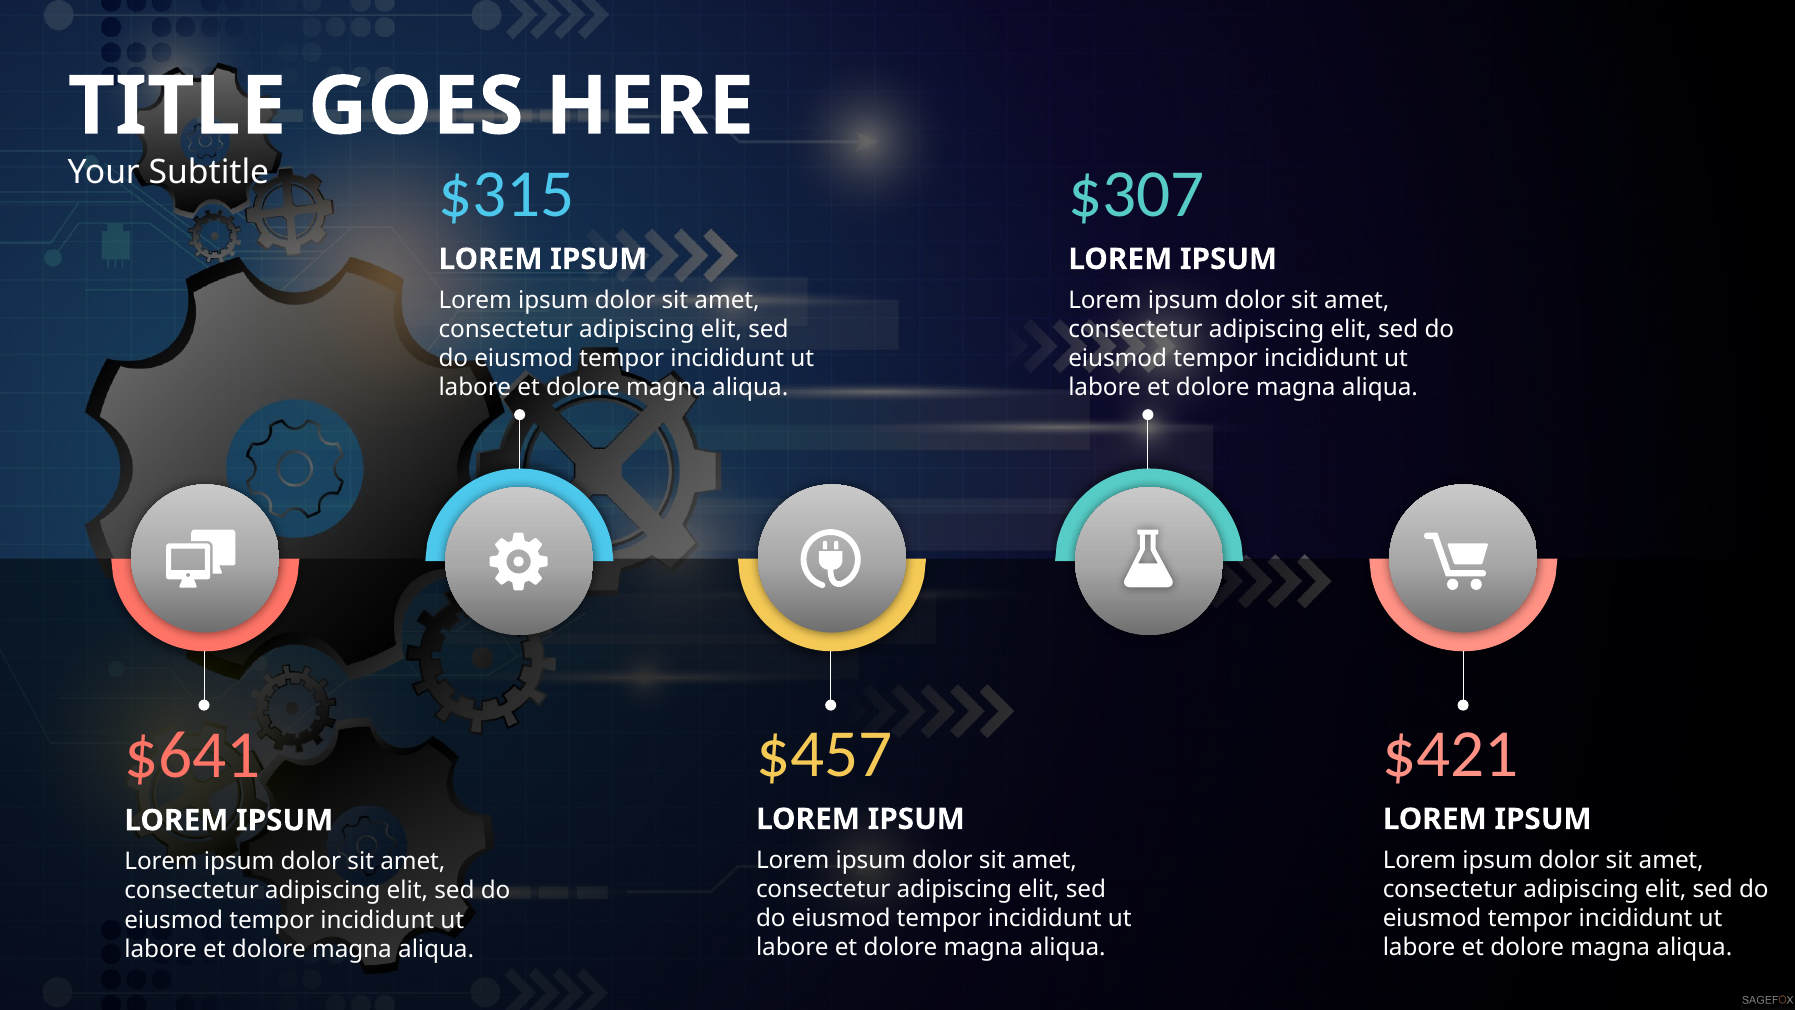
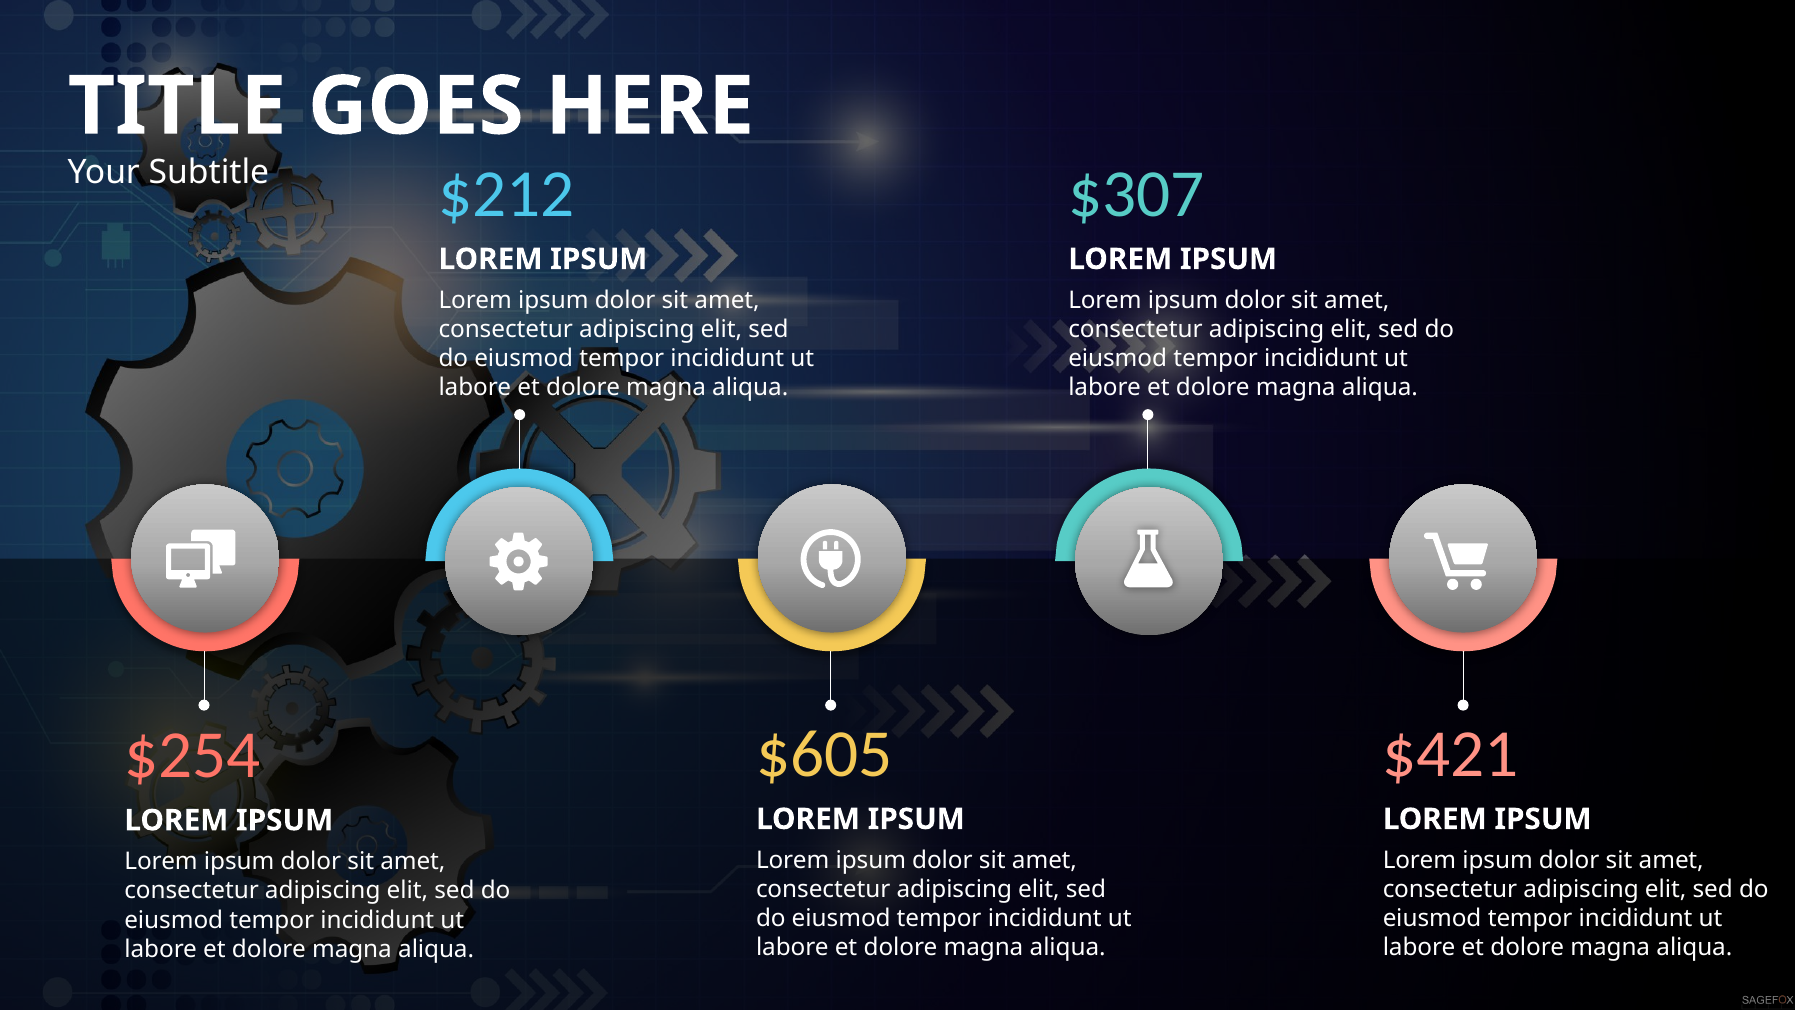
$315: $315 -> $212
$457: $457 -> $605
$641: $641 -> $254
